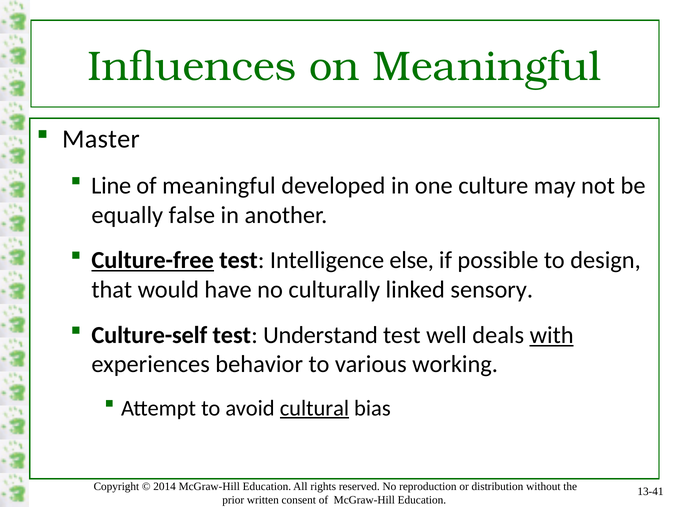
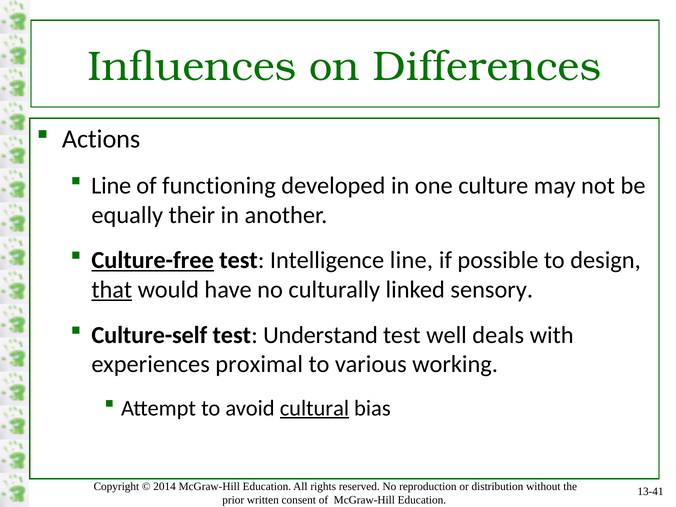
on Meaningful: Meaningful -> Differences
Master: Master -> Actions
of meaningful: meaningful -> functioning
false: false -> their
Intelligence else: else -> line
that underline: none -> present
with underline: present -> none
behavior: behavior -> proximal
